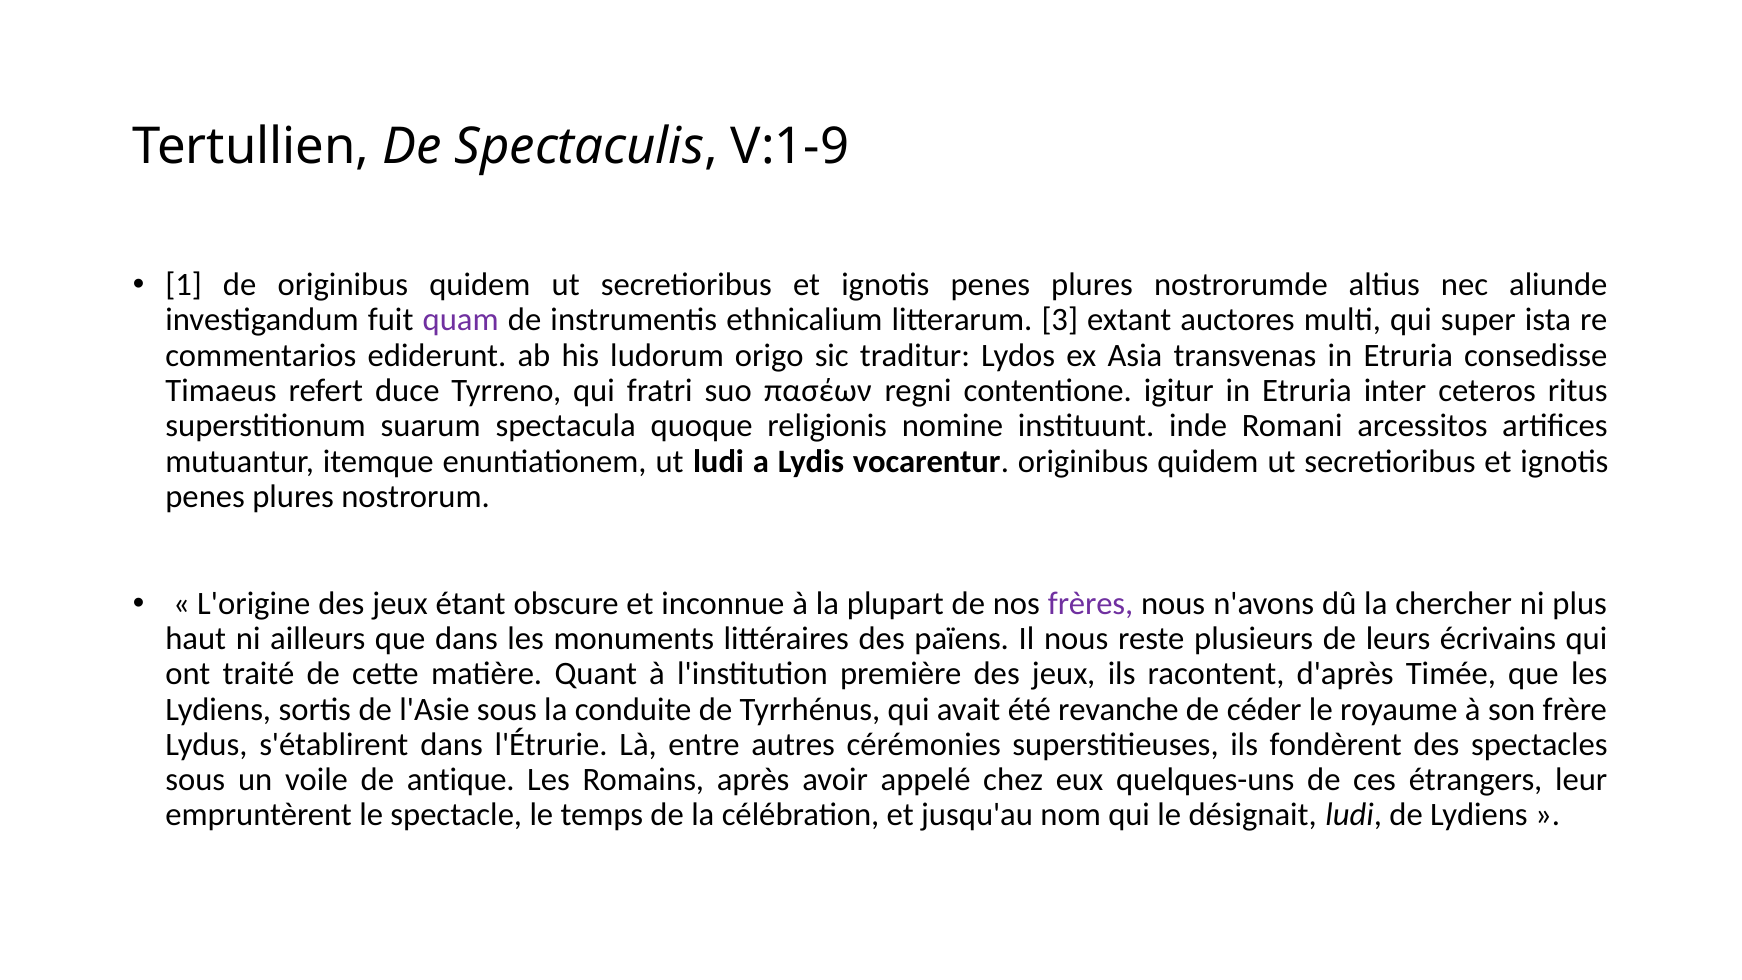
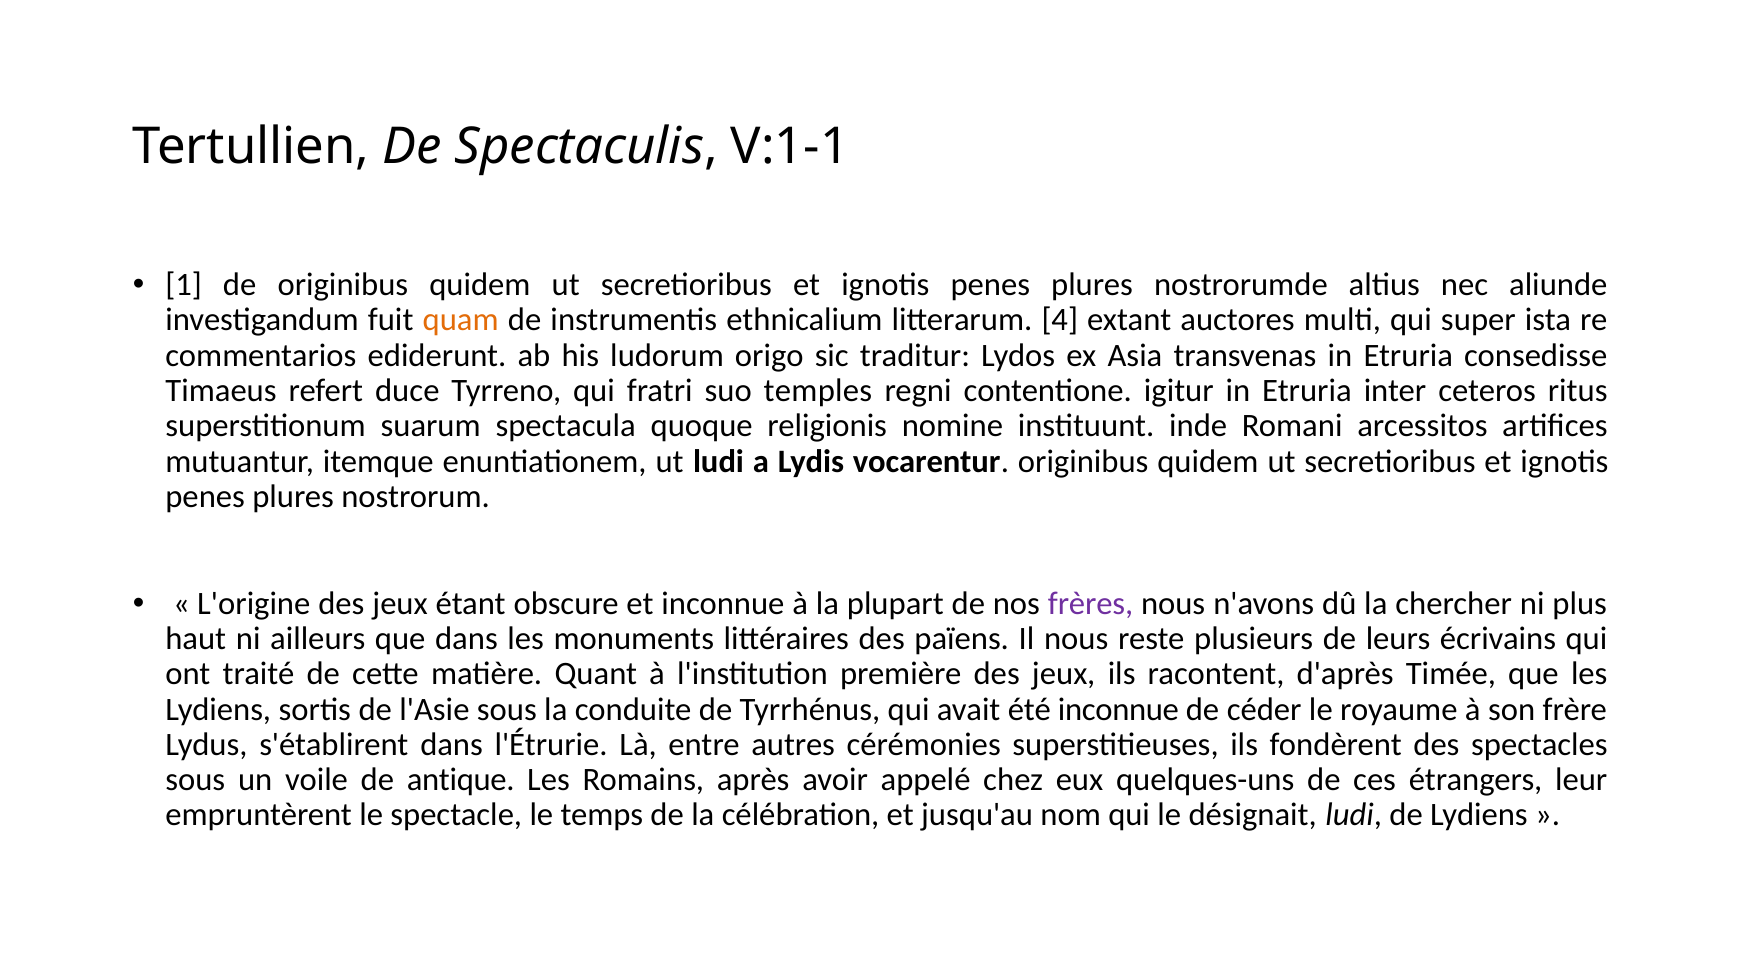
V:1-9: V:1-9 -> V:1-1
quam colour: purple -> orange
3: 3 -> 4
πασέων: πασέων -> temples
été revanche: revanche -> inconnue
